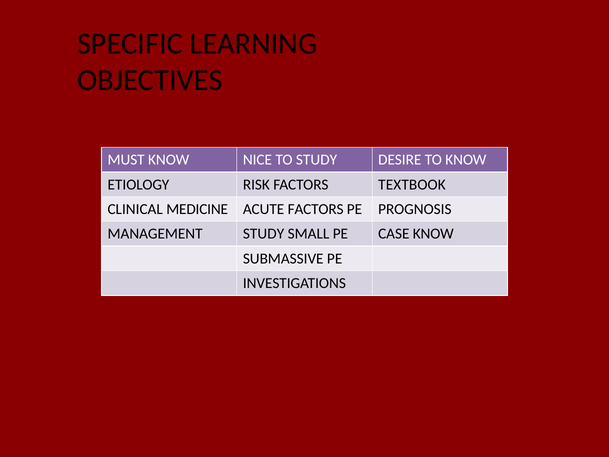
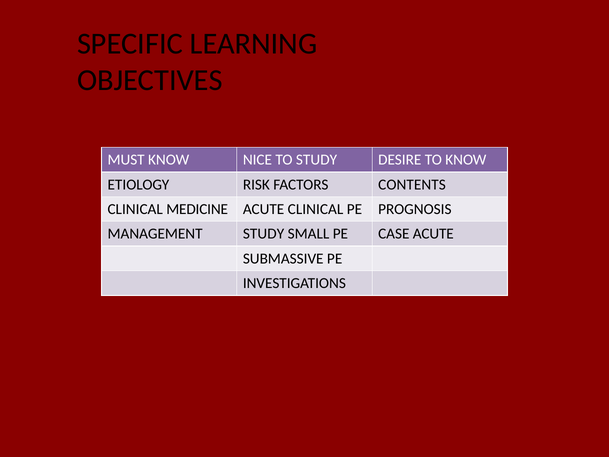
TEXTBOOK: TEXTBOOK -> CONTENTS
ACUTE FACTORS: FACTORS -> CLINICAL
CASE KNOW: KNOW -> ACUTE
